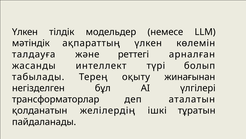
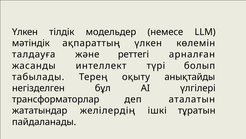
жинағынан: жинағынан -> анықтайды
қолданатын: қолданатын -> жататындар
